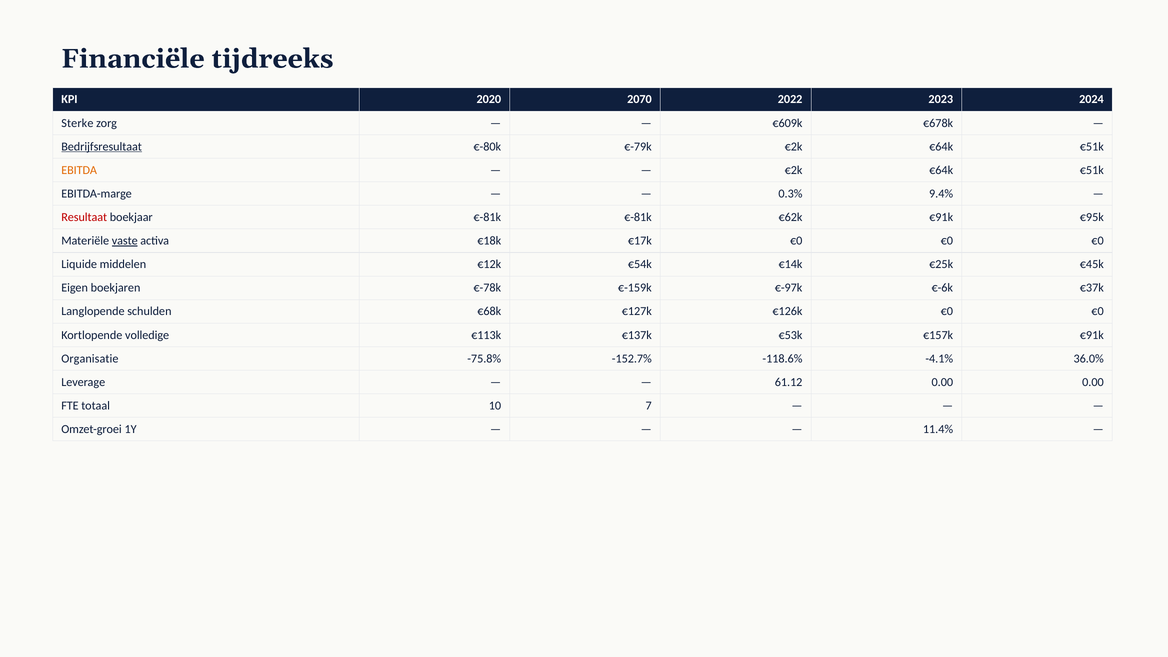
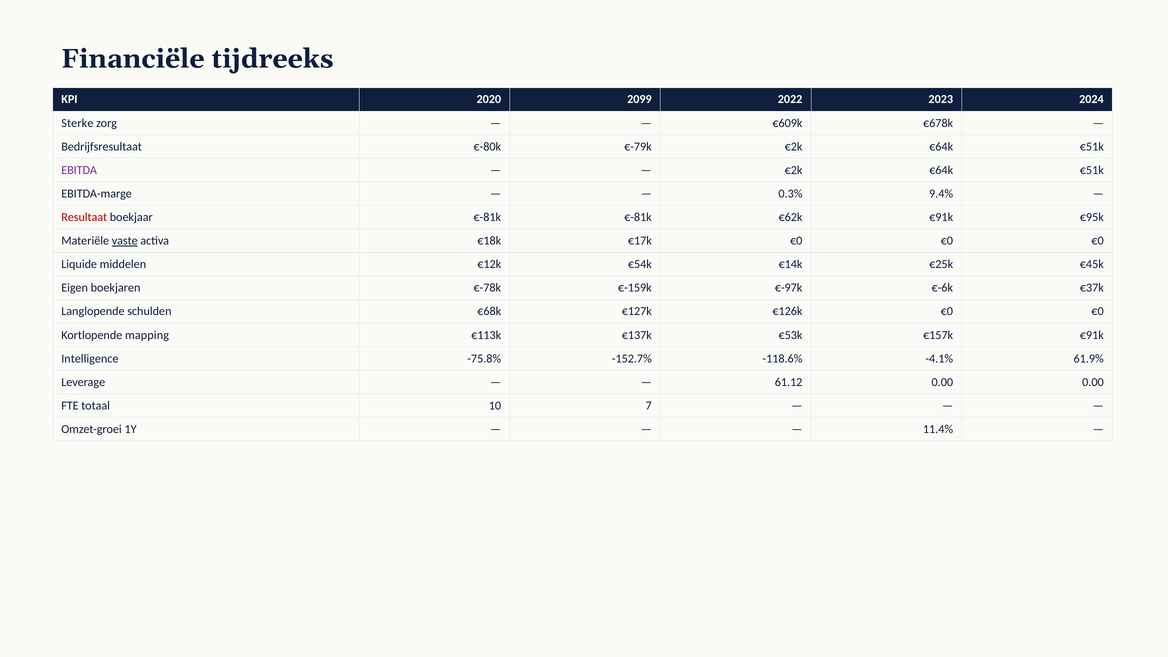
2070: 2070 -> 2099
Bedrijfsresultaat underline: present -> none
EBITDA colour: orange -> purple
volledige: volledige -> mapping
Organisatie: Organisatie -> Intelligence
36.0%: 36.0% -> 61.9%
